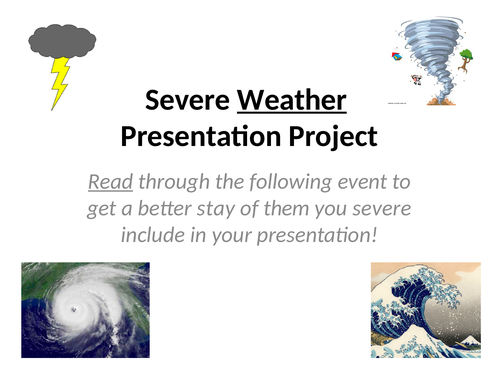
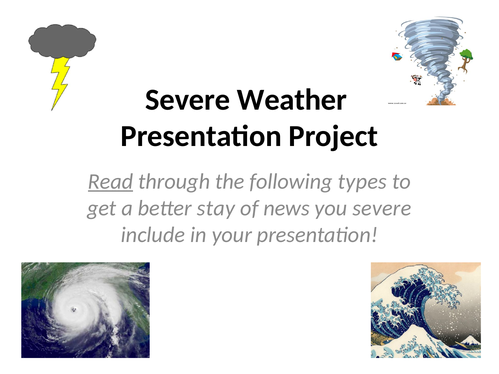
Weather underline: present -> none
event: event -> types
them: them -> news
